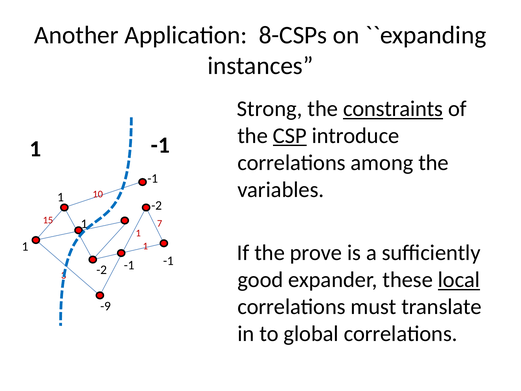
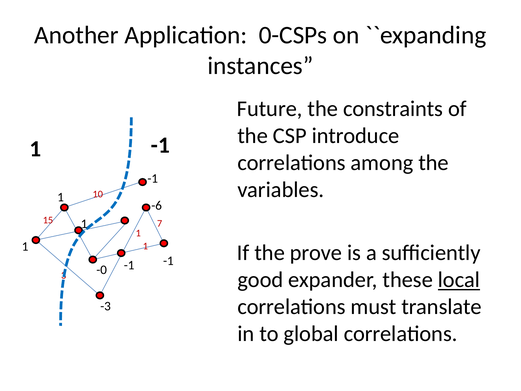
8-CSPs: 8-CSPs -> 0-CSPs
Strong: Strong -> Future
constraints underline: present -> none
CSP underline: present -> none
-2 at (157, 206): -2 -> -6
-2 at (102, 270): -2 -> -0
-9: -9 -> -3
